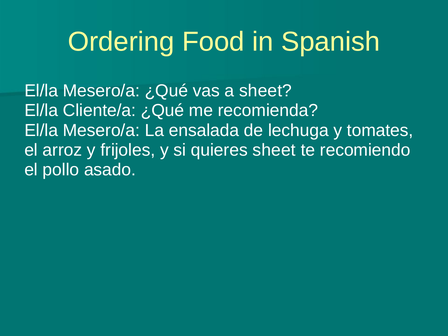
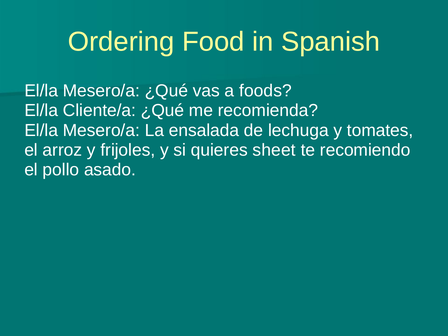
a sheet: sheet -> foods
